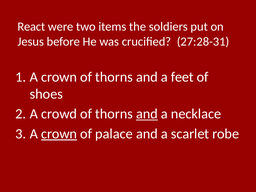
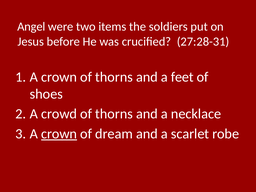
React: React -> Angel
and at (147, 114) underline: present -> none
palace: palace -> dream
